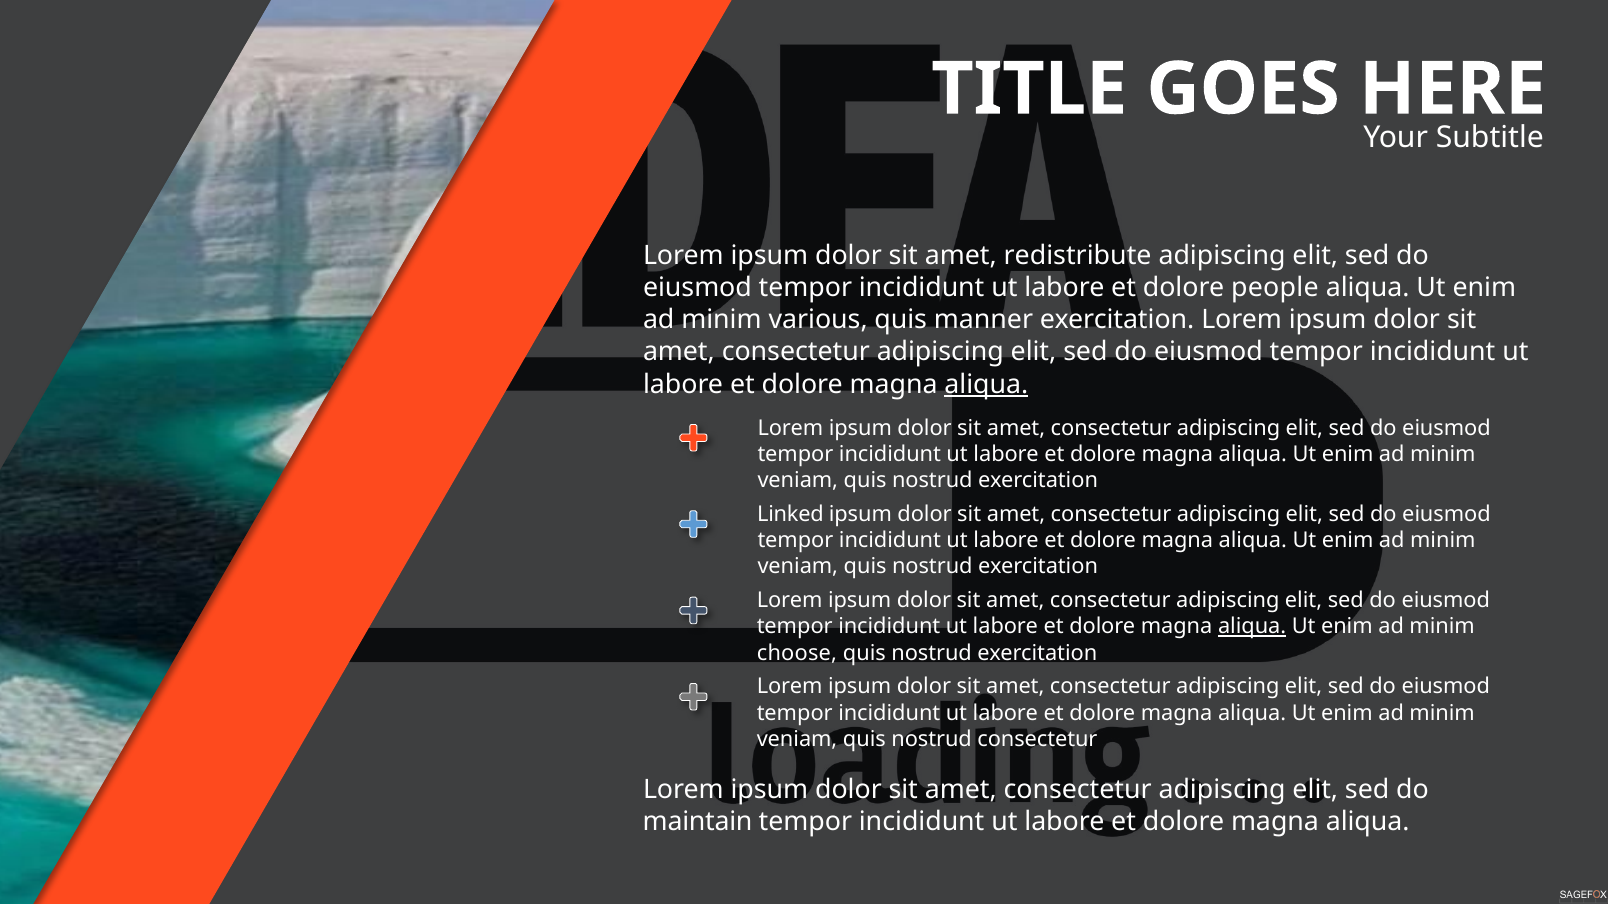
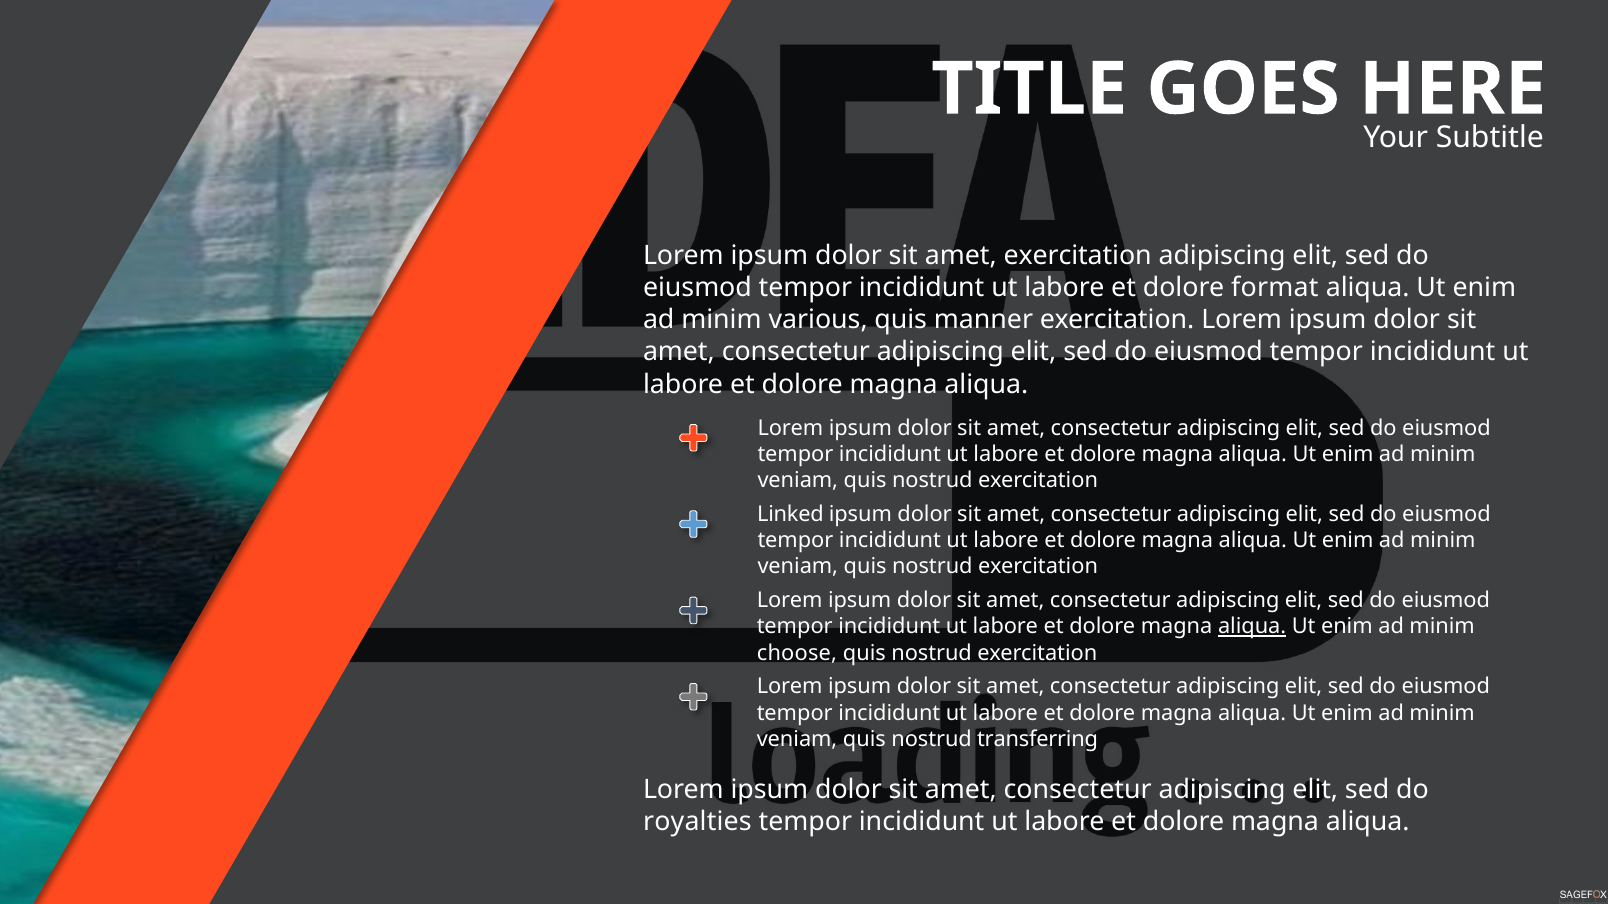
amet redistribute: redistribute -> exercitation
people: people -> format
aliqua at (986, 384) underline: present -> none
nostrud consectetur: consectetur -> transferring
maintain: maintain -> royalties
